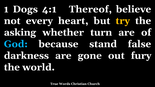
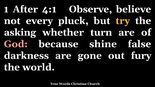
Dogs: Dogs -> After
Thereof: Thereof -> Observe
heart: heart -> pluck
God colour: light blue -> pink
stand: stand -> shine
